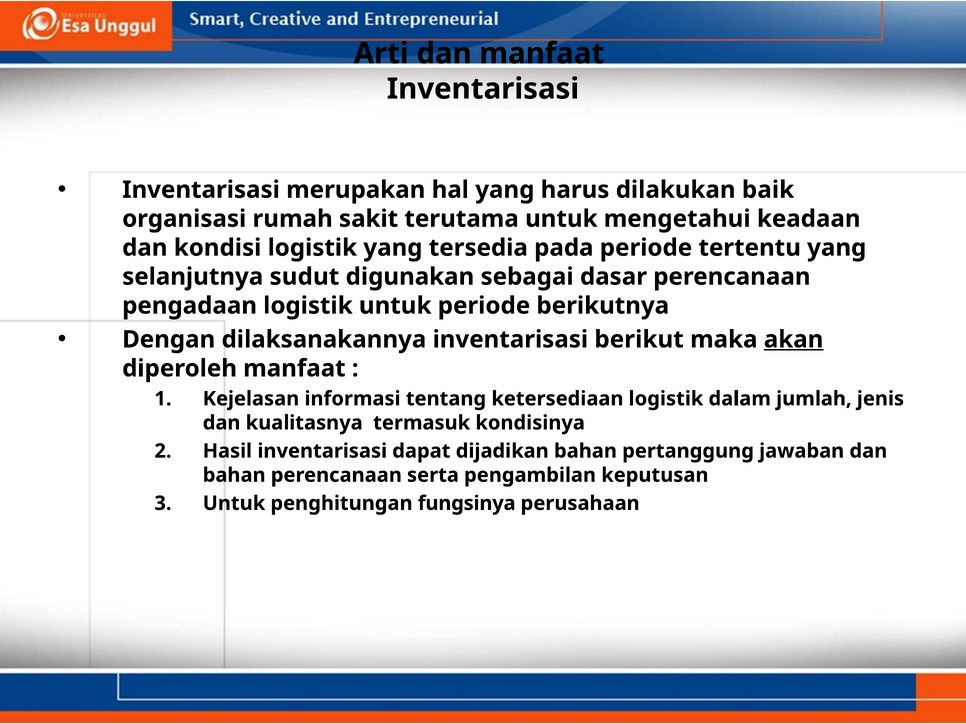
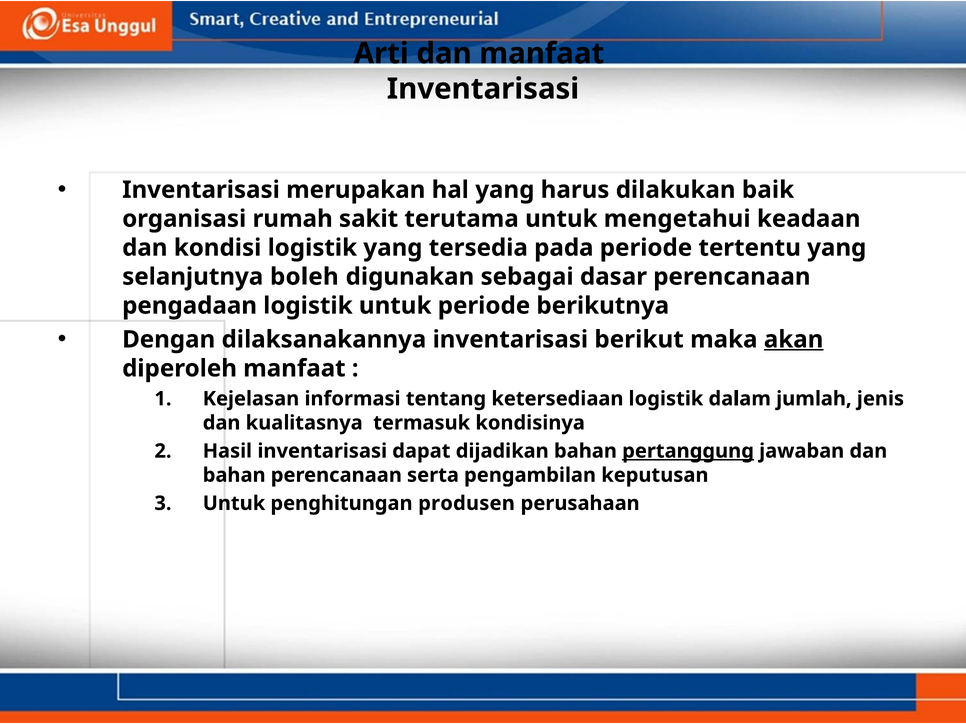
sudut: sudut -> boleh
pertanggung underline: none -> present
fungsinya: fungsinya -> produsen
